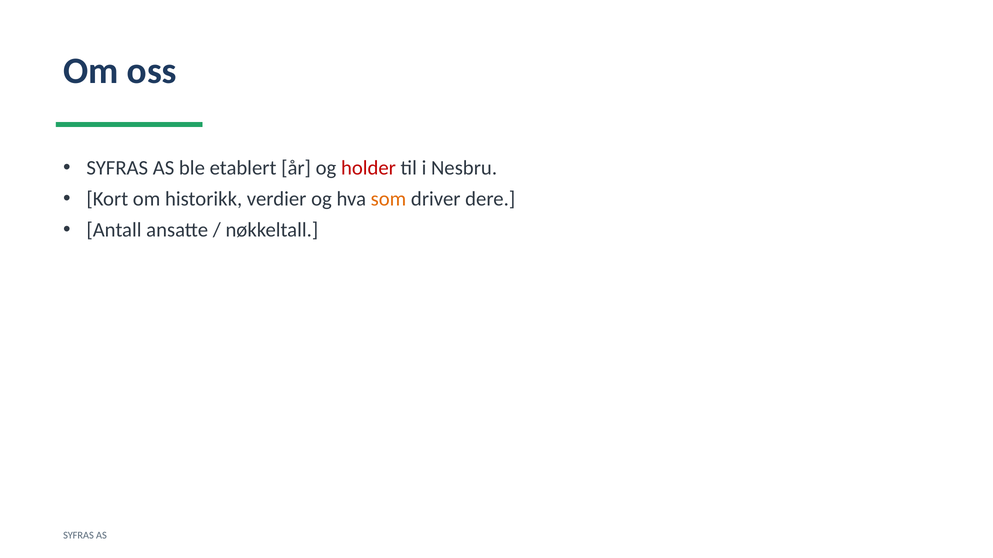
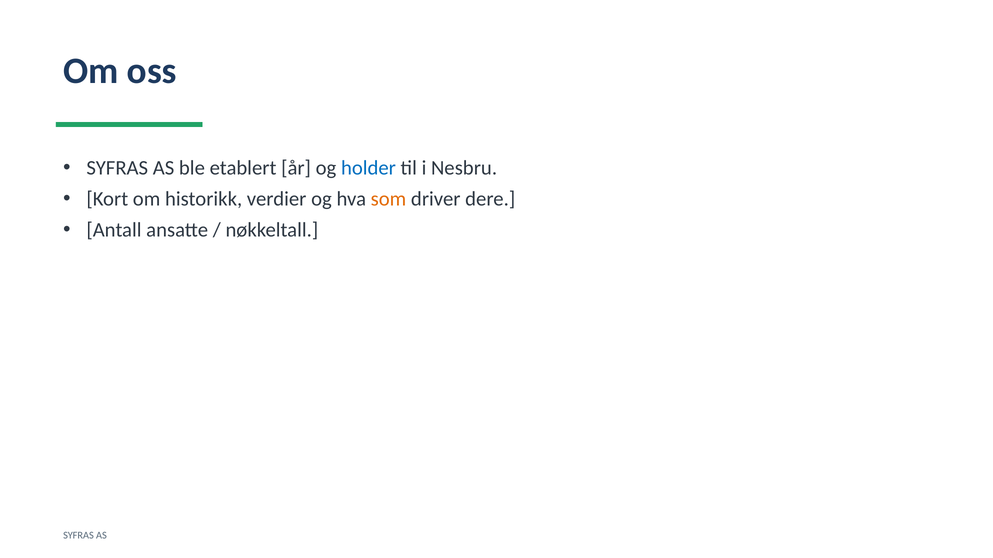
holder colour: red -> blue
